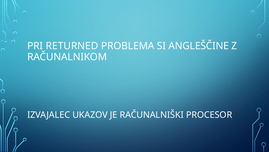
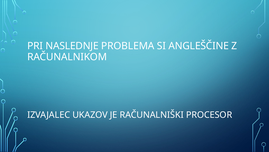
RETURNED: RETURNED -> NASLEDNJE
